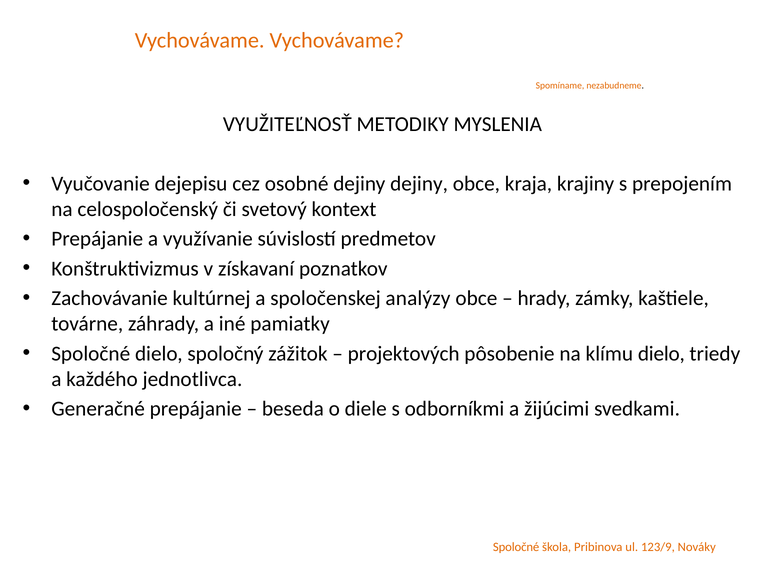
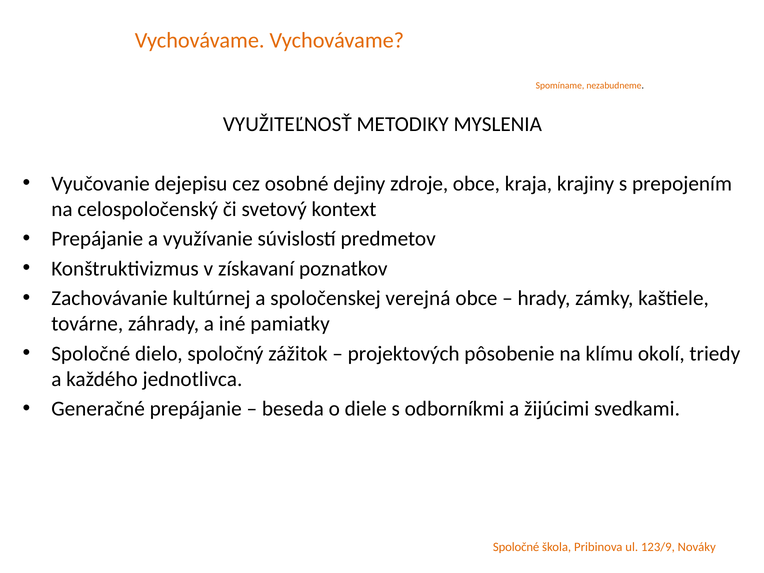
dejiny dejiny: dejiny -> zdroje
analýzy: analýzy -> verejná
klímu dielo: dielo -> okolí
